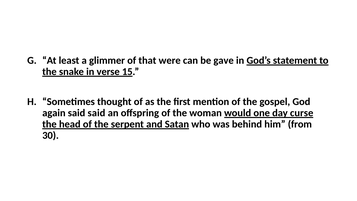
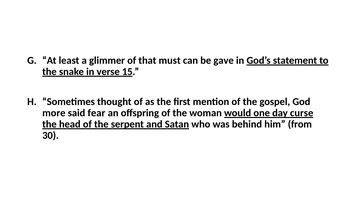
were: were -> must
again: again -> more
said said: said -> fear
